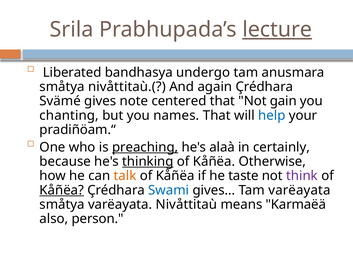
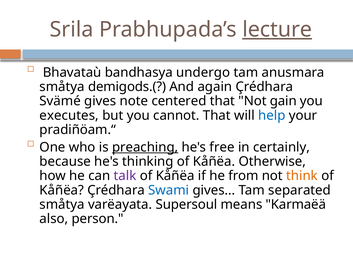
Liberated: Liberated -> Bhavataù
nivåttitaù.(: nivåttitaù.( -> demigods.(
chanting: chanting -> executes
names: names -> cannot
alaà: alaà -> free
thinking underline: present -> none
talk colour: orange -> purple
taste: taste -> from
think colour: purple -> orange
Kåñëa at (62, 190) underline: present -> none
Tam varëayata: varëayata -> separated
Nivåttitaù: Nivåttitaù -> Supersoul
